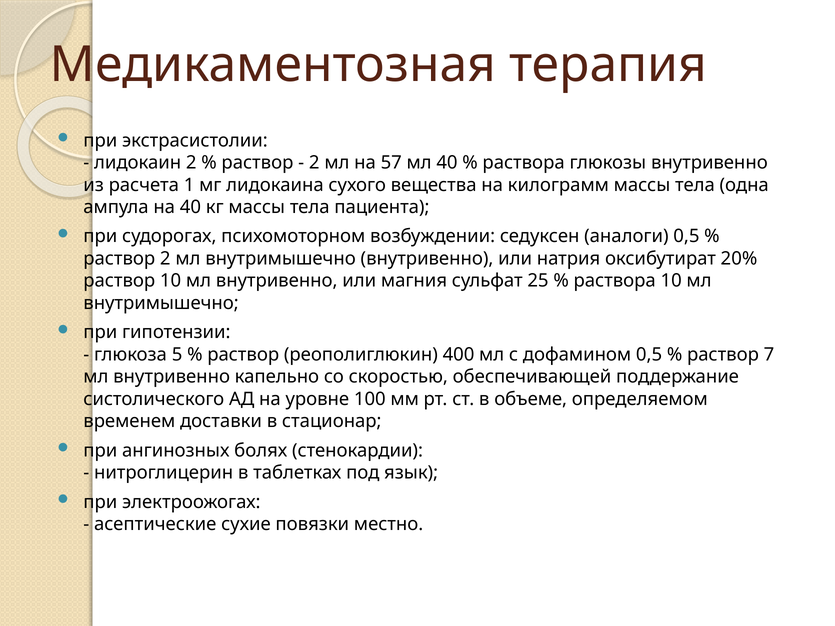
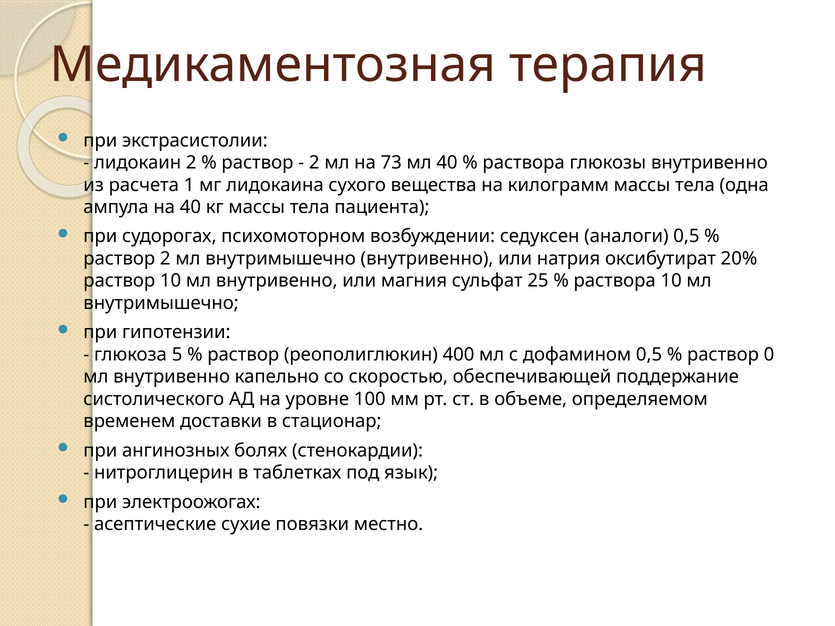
57: 57 -> 73
7: 7 -> 0
